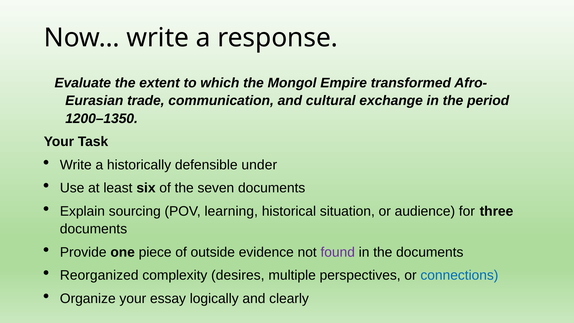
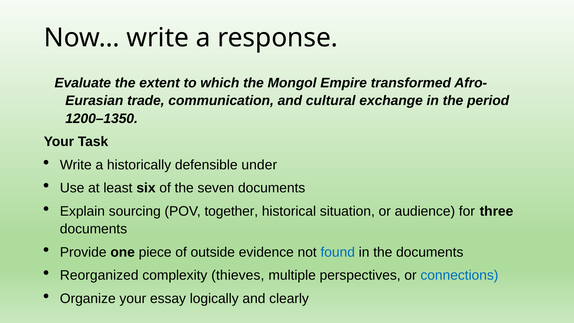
learning: learning -> together
found colour: purple -> blue
desires: desires -> thieves
